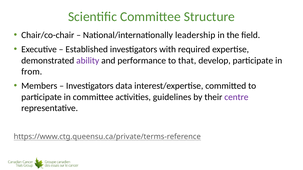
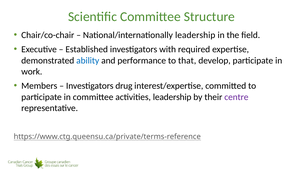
ability colour: purple -> blue
from: from -> work
data: data -> drug
activities guidelines: guidelines -> leadership
